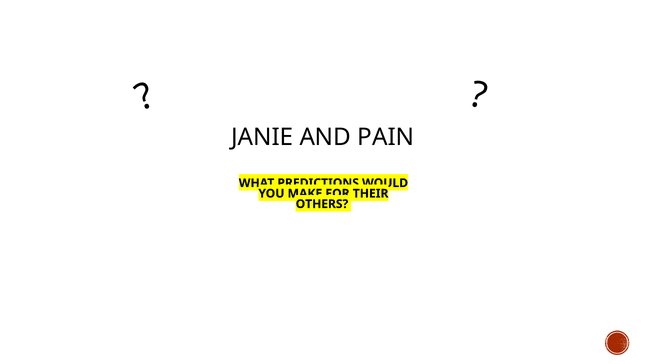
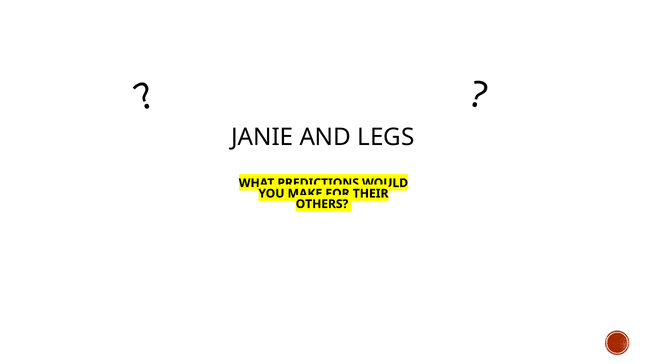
PAIN: PAIN -> LEGS
